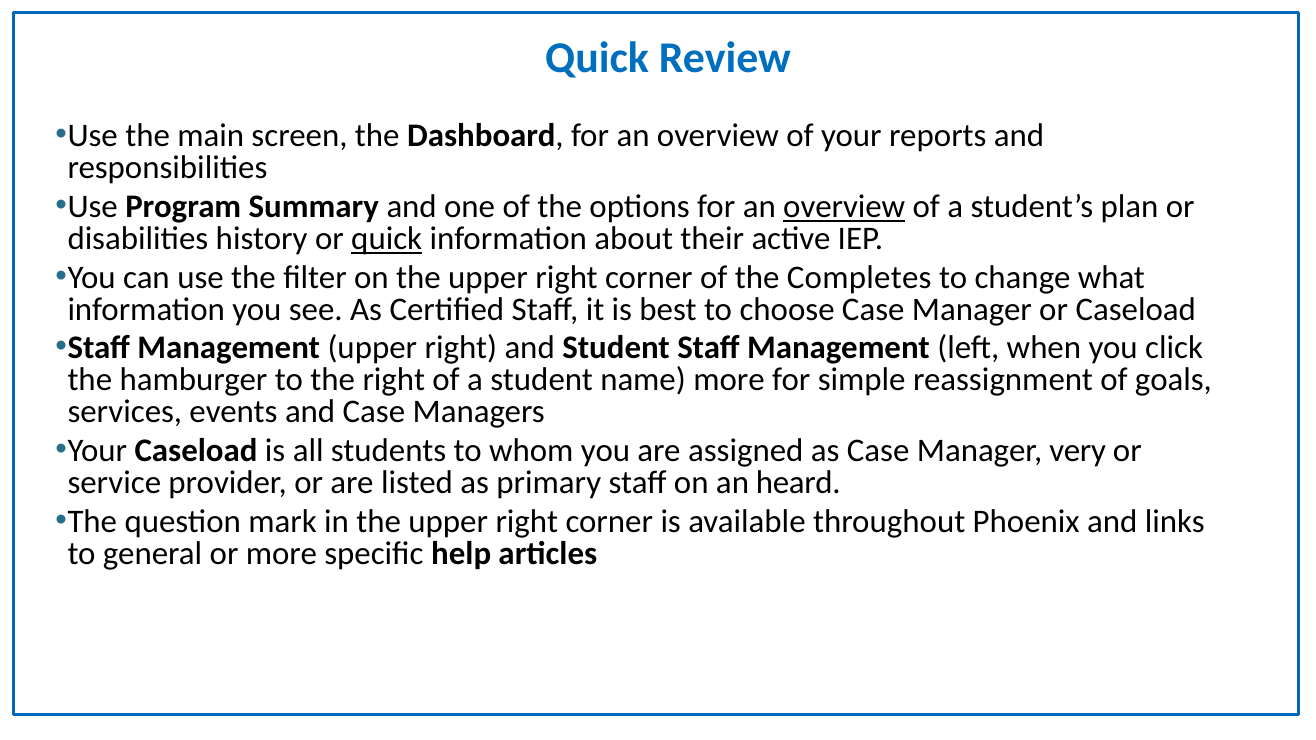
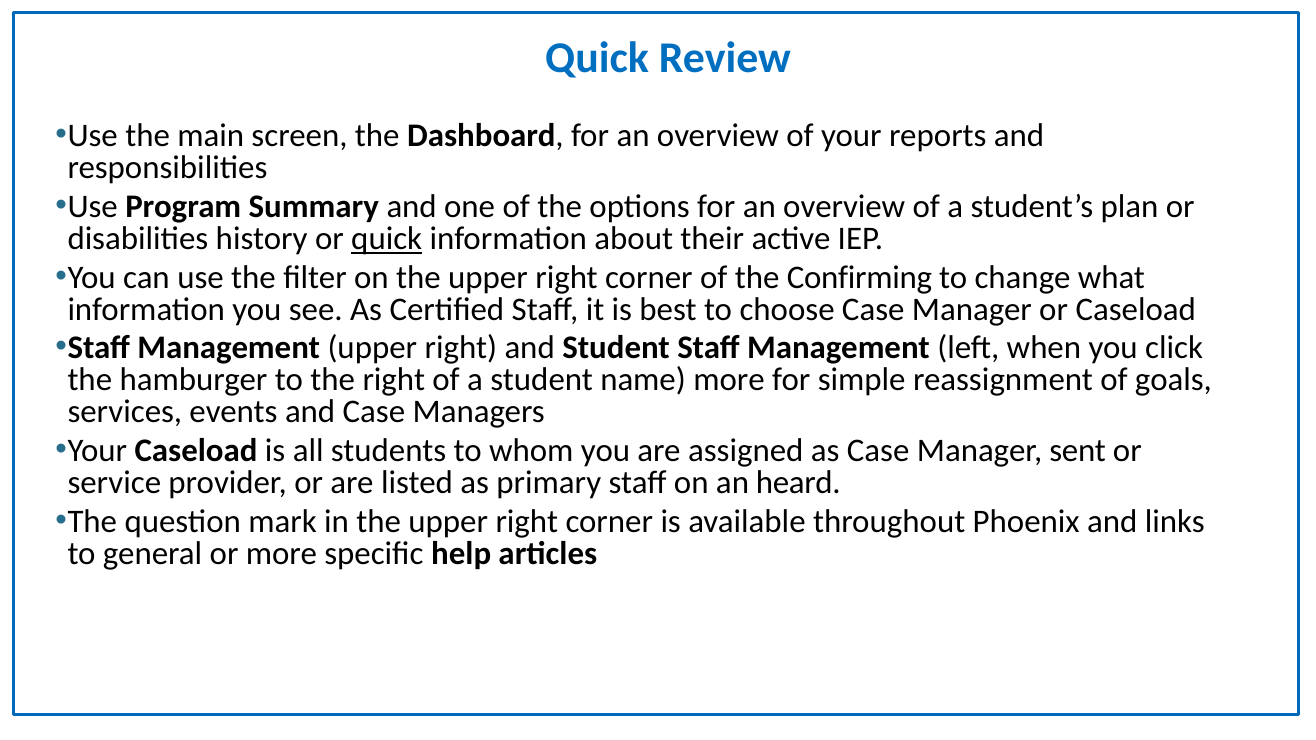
overview at (844, 207) underline: present -> none
Completes: Completes -> Confirming
very: very -> sent
